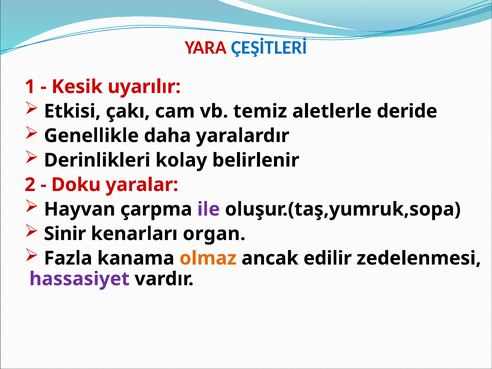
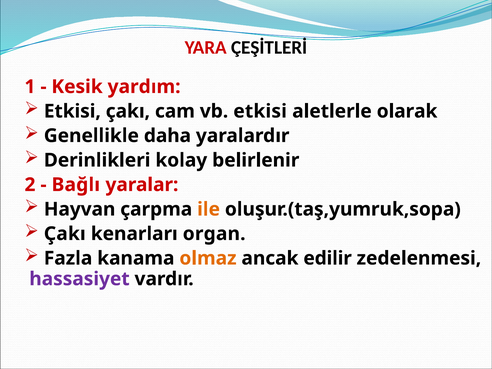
ÇEŞİTLERİ colour: blue -> black
uyarılır: uyarılır -> yardım
vb temiz: temiz -> etkisi
deride: deride -> olarak
Doku: Doku -> Bağlı
ile colour: purple -> orange
Sinir at (65, 234): Sinir -> Çakı
